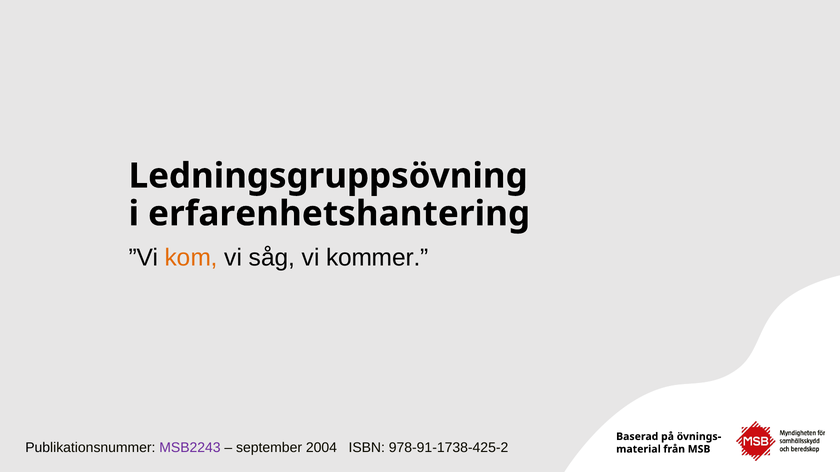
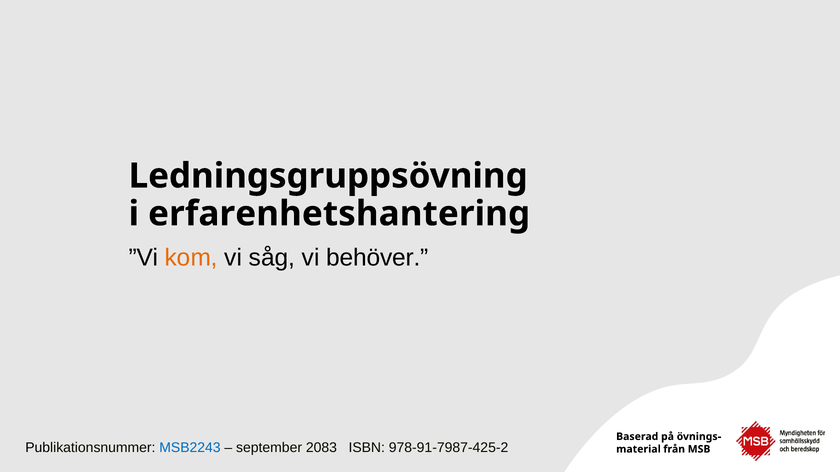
kommer: kommer -> behöver
MSB2243 colour: purple -> blue
2004: 2004 -> 2083
978-91-1738-425-2: 978-91-1738-425-2 -> 978-91-7987-425-2
